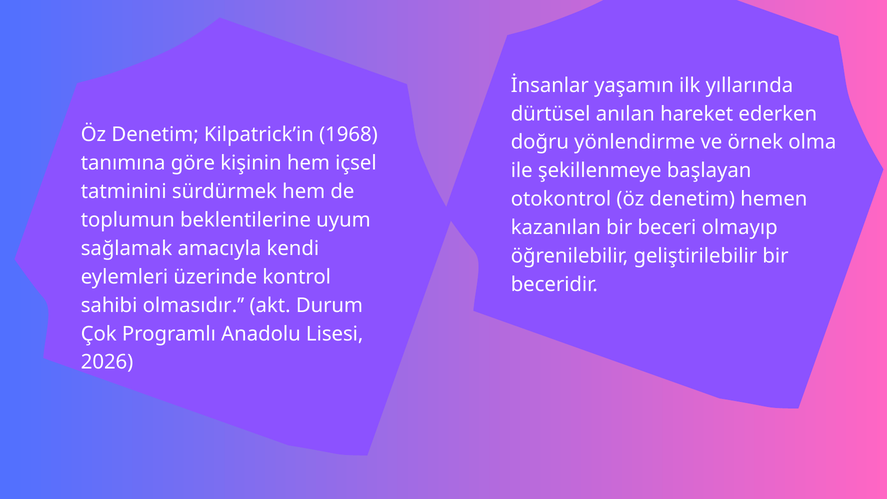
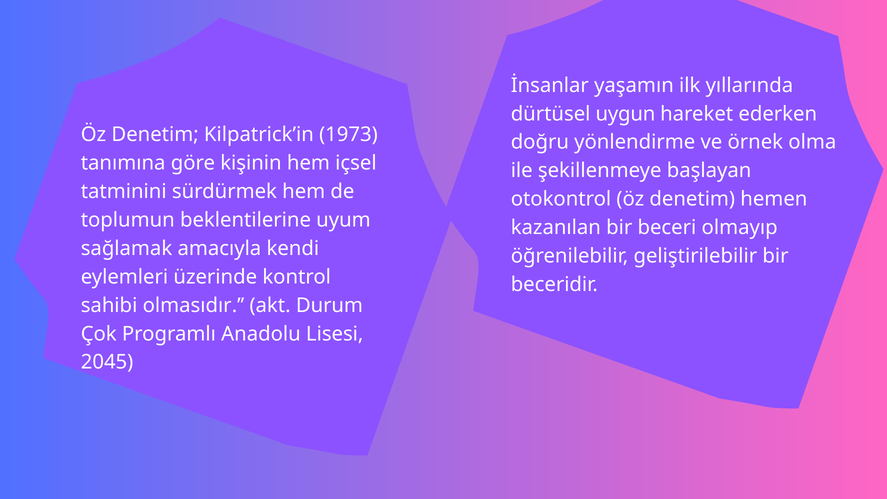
anılan: anılan -> uygun
1968: 1968 -> 1973
2026: 2026 -> 2045
